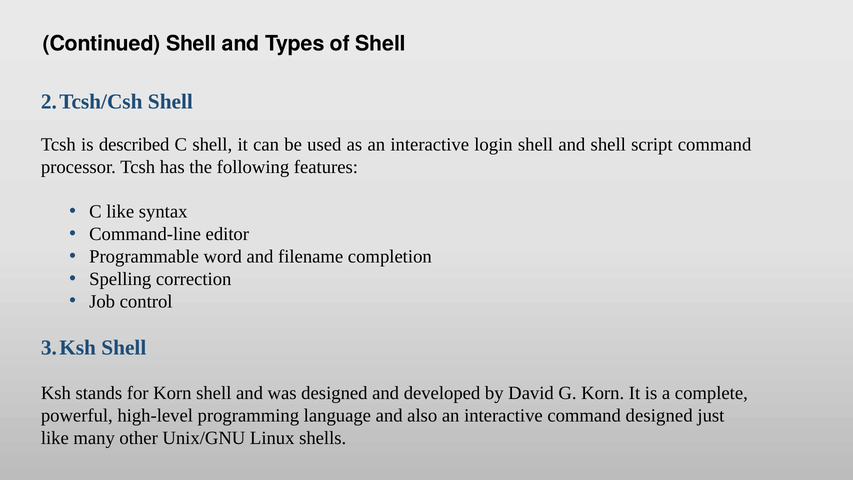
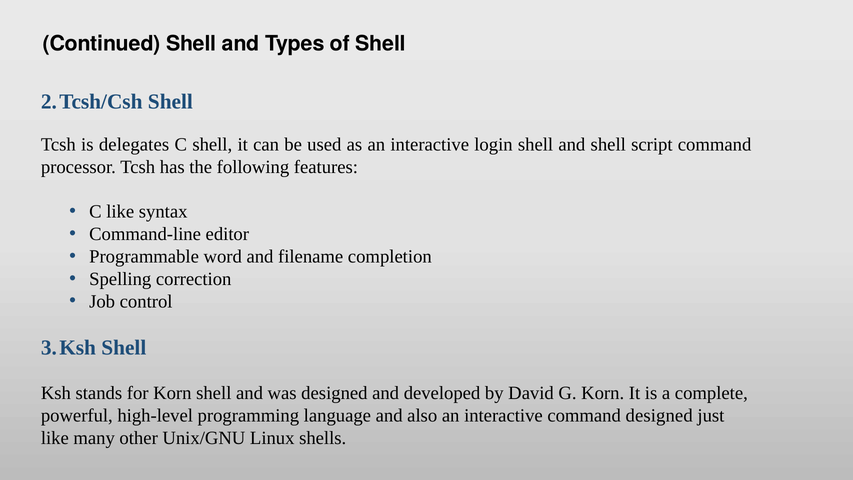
described: described -> delegates
